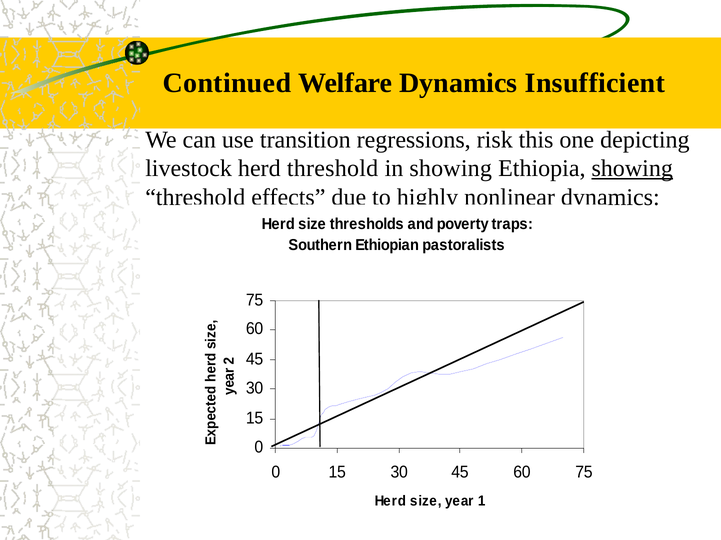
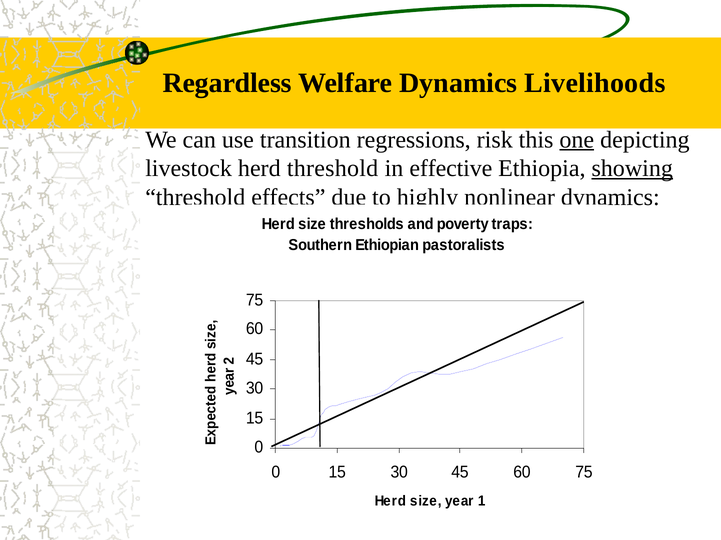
Continued: Continued -> Regardless
Insufficient: Insufficient -> Livelihoods
one underline: none -> present
in showing: showing -> effective
